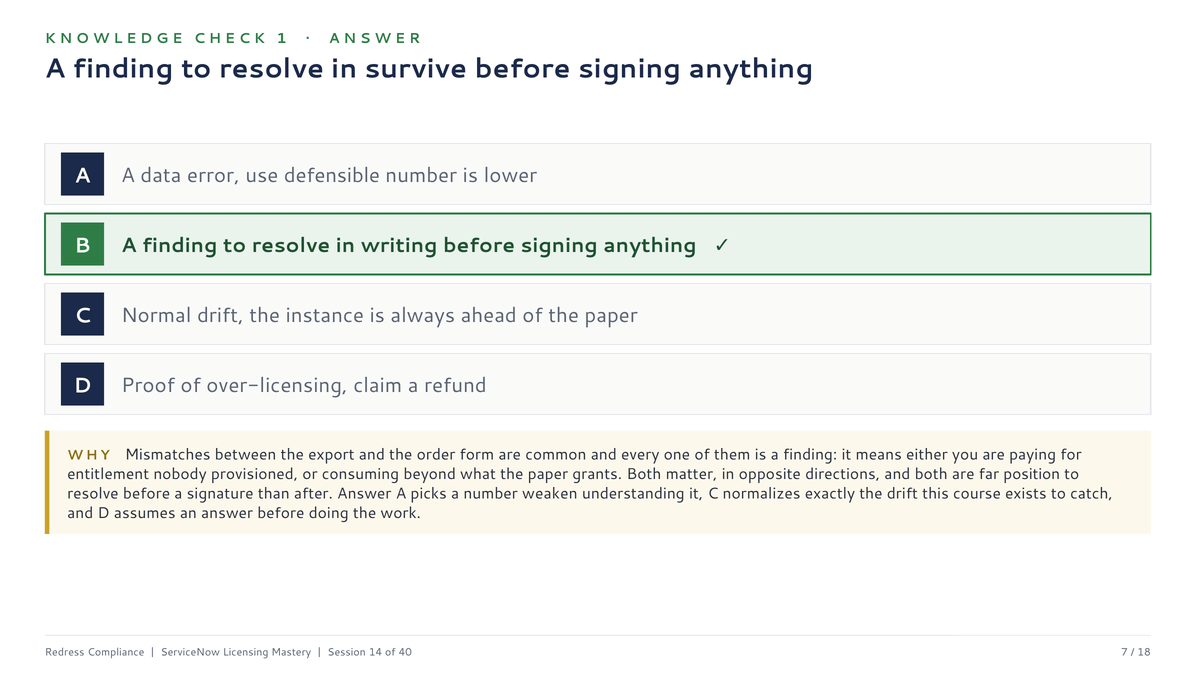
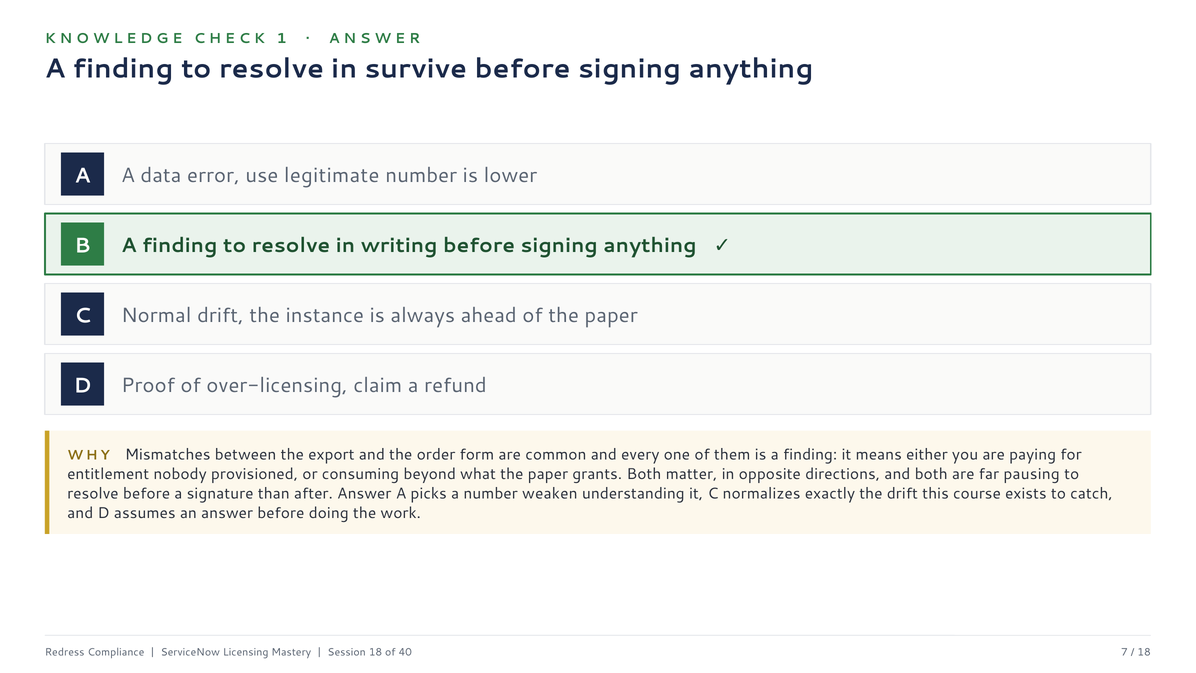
defensible: defensible -> legitimate
position: position -> pausing
Session 14: 14 -> 18
